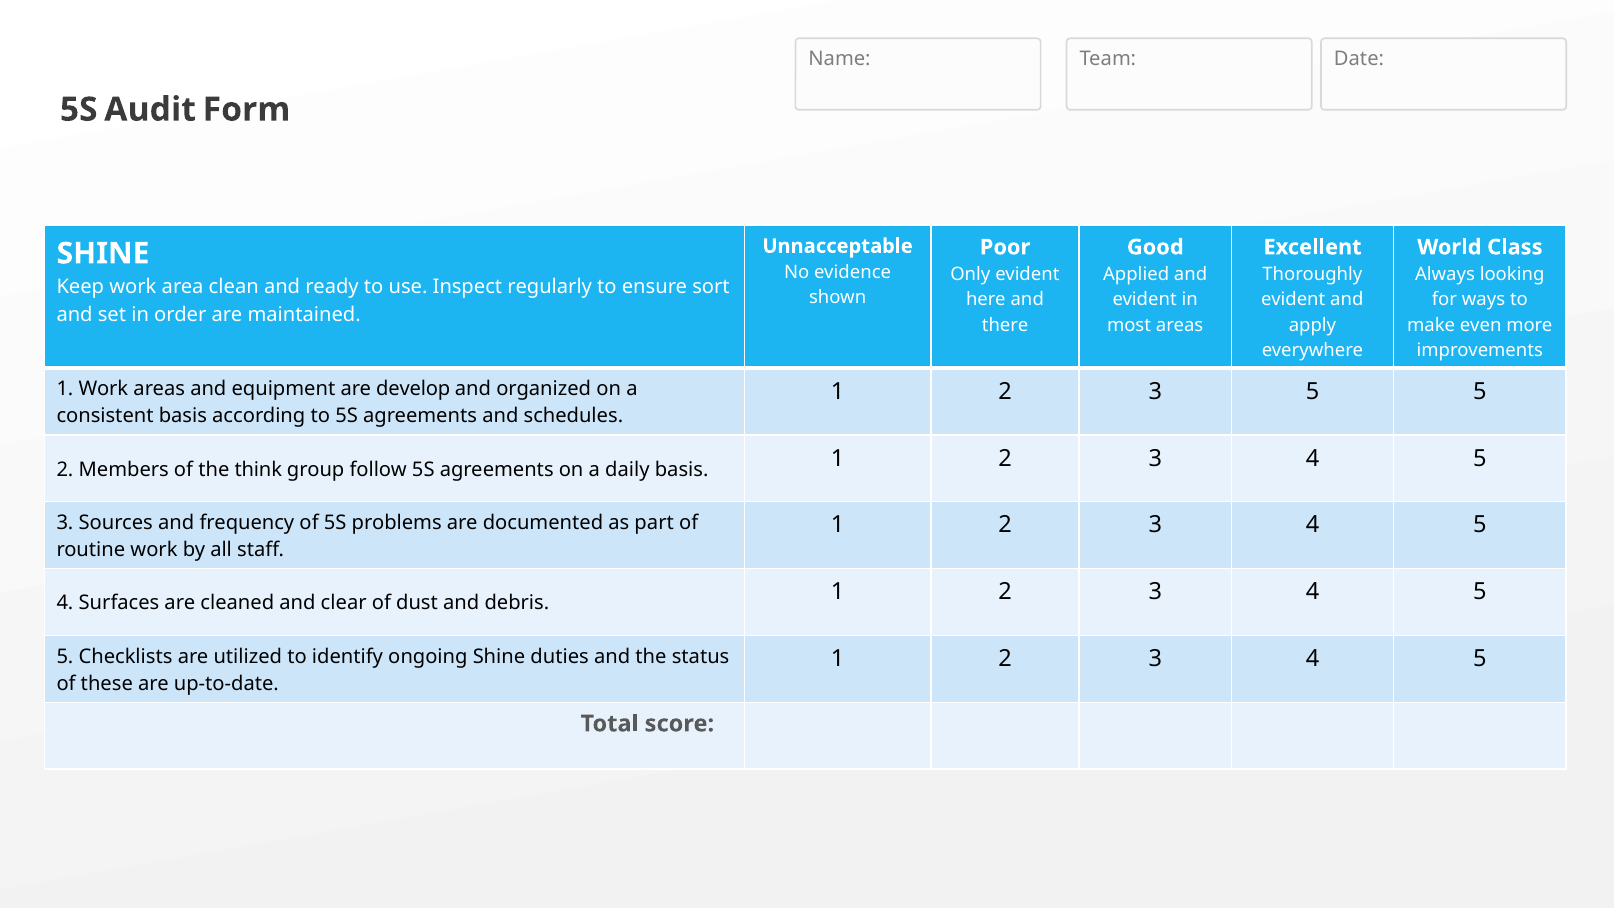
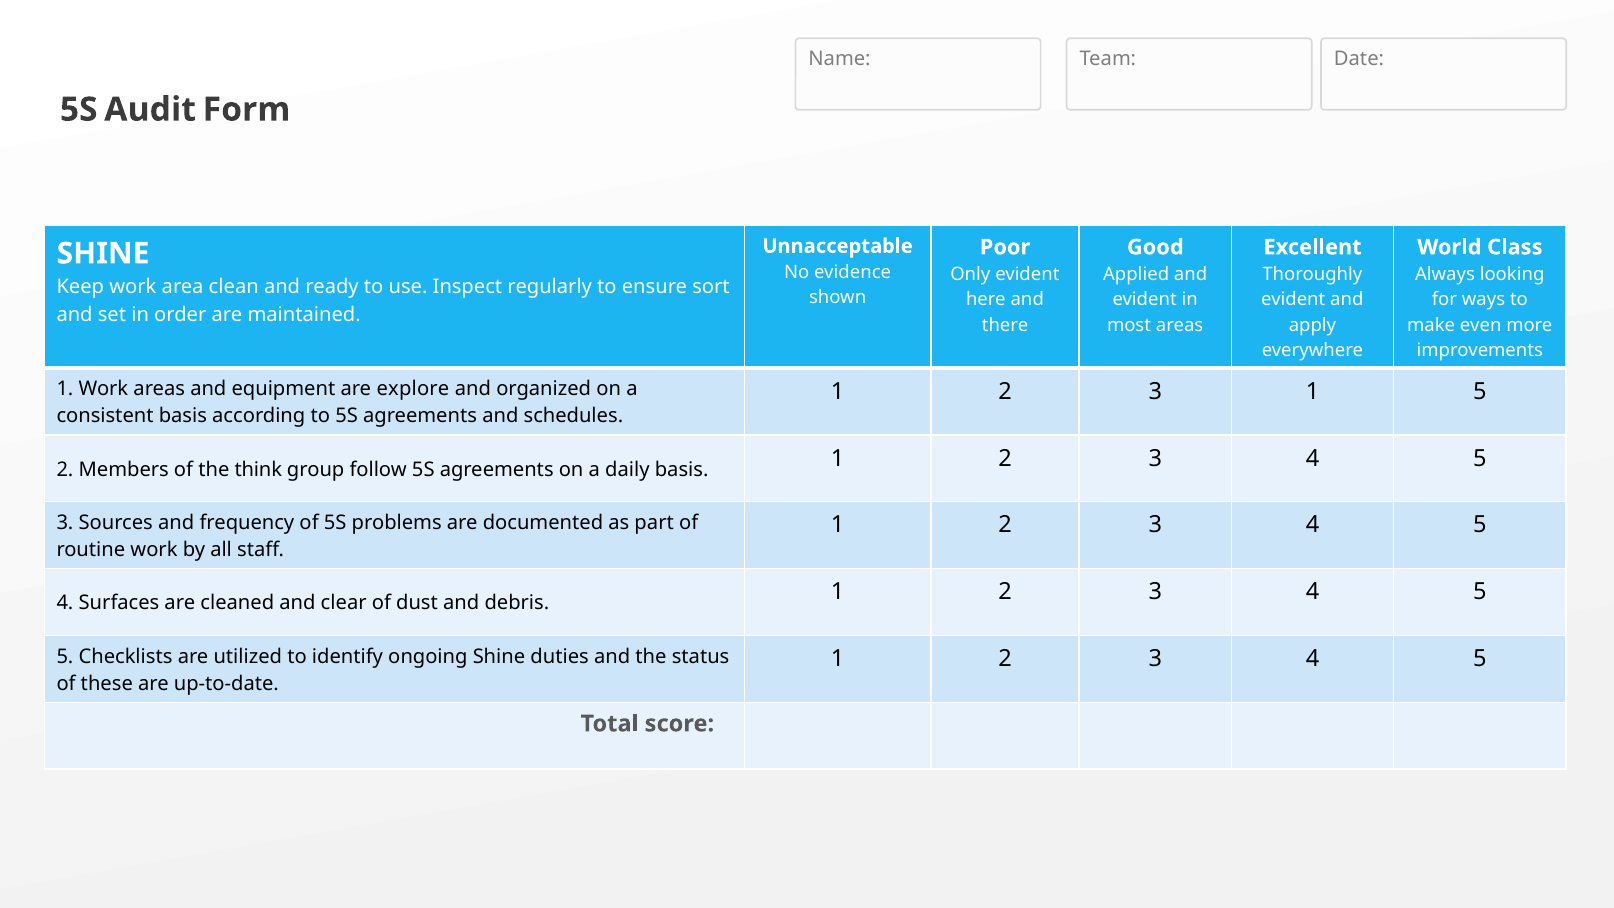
develop: develop -> explore
3 5: 5 -> 1
